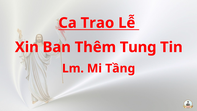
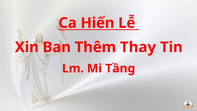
Trao: Trao -> Hiến
Tung: Tung -> Thay
